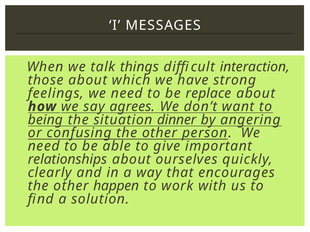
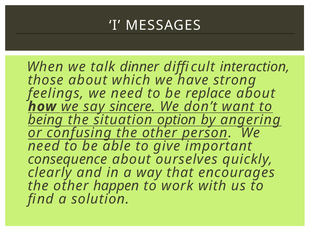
things: things -> dinner
agrees: agrees -> sincere
dinner: dinner -> option
relationships: relationships -> consequence
